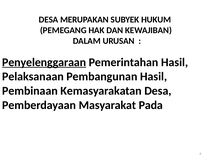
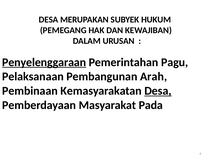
Pemerintahan Hasil: Hasil -> Pagu
Pembangunan Hasil: Hasil -> Arah
Desa at (158, 91) underline: none -> present
